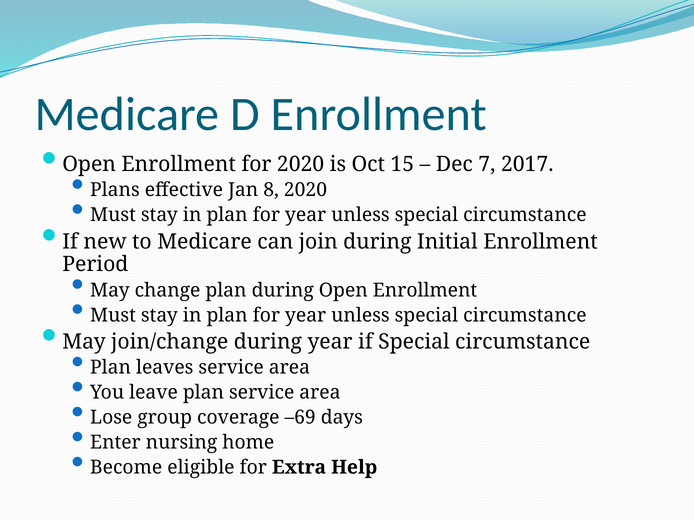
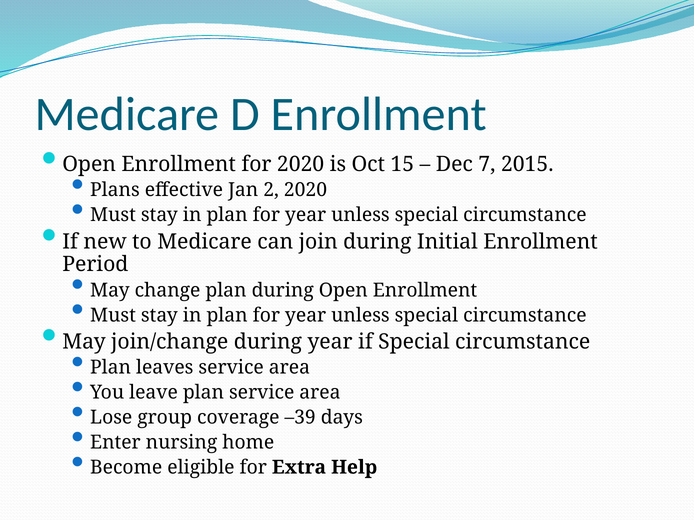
2017: 2017 -> 2015
8: 8 -> 2
–69: –69 -> –39
